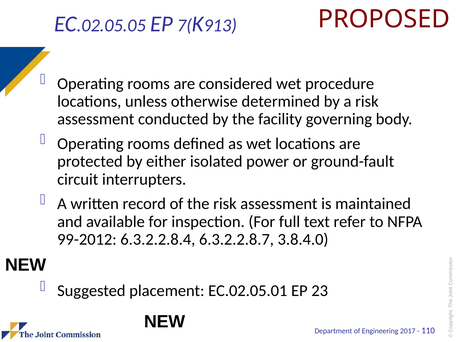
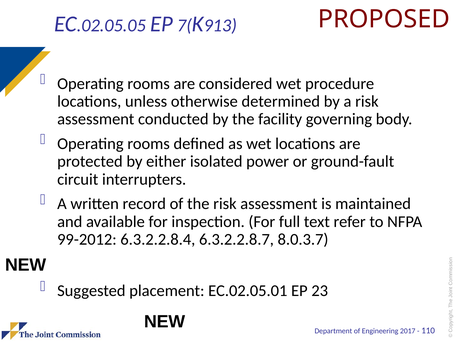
3.8.4.0: 3.8.4.0 -> 8.0.3.7
